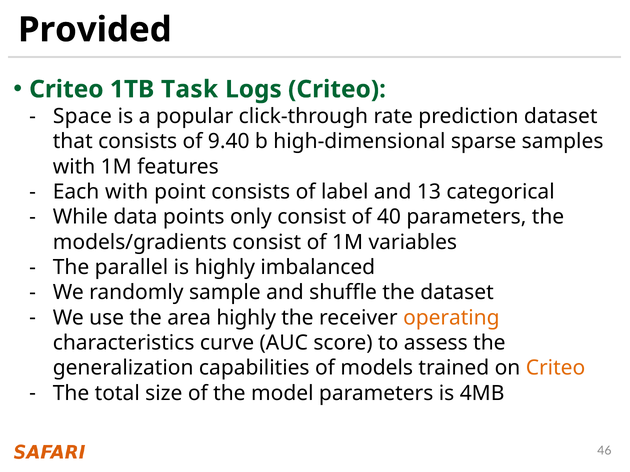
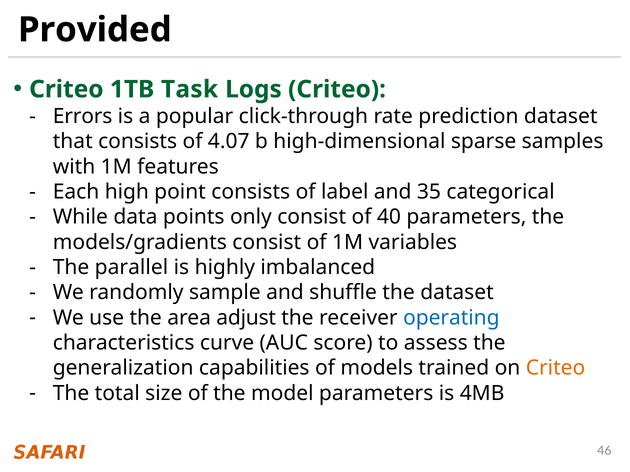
Space: Space -> Errors
9.40: 9.40 -> 4.07
Each with: with -> high
13: 13 -> 35
area highly: highly -> adjust
operating colour: orange -> blue
